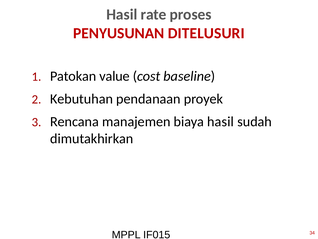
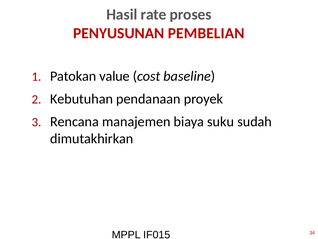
DITELUSURI: DITELUSURI -> PEMBELIAN
biaya hasil: hasil -> suku
